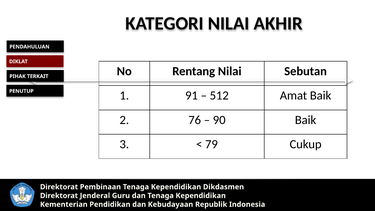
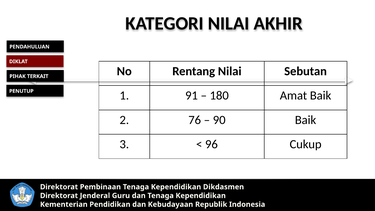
512: 512 -> 180
79: 79 -> 96
